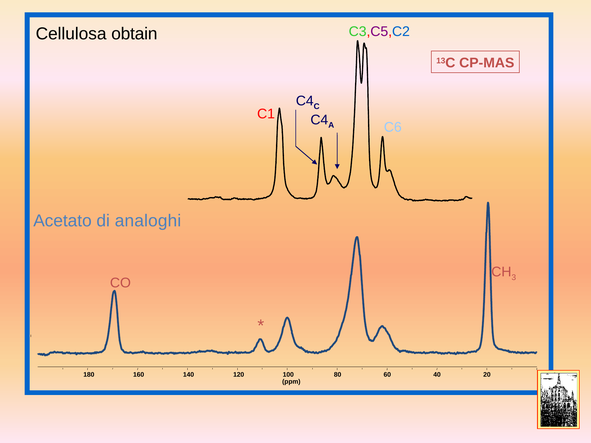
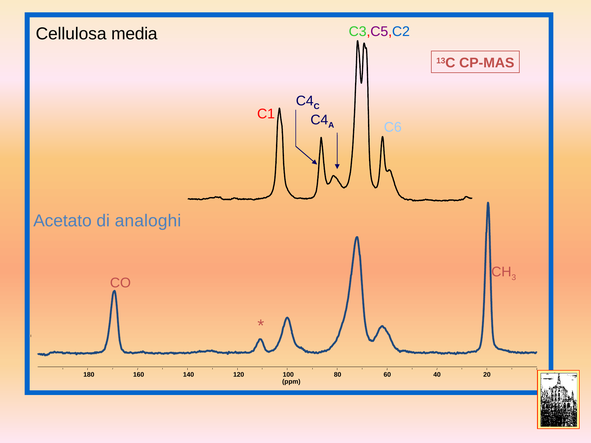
obtain: obtain -> media
